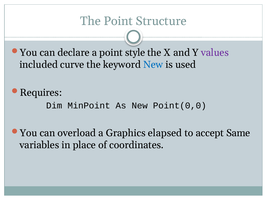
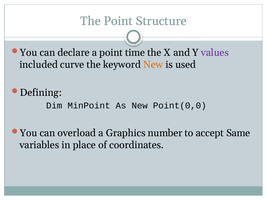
style: style -> time
New at (153, 65) colour: blue -> orange
Requires: Requires -> Defining
elapsed: elapsed -> number
